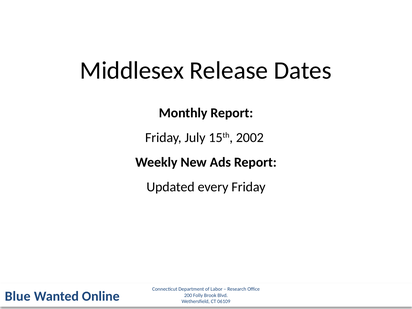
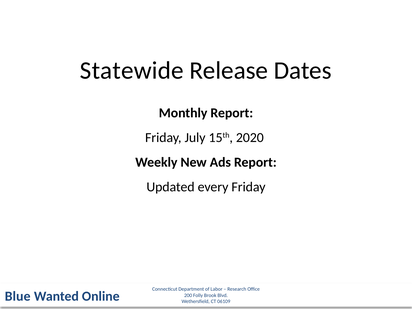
Middlesex: Middlesex -> Statewide
2002: 2002 -> 2020
